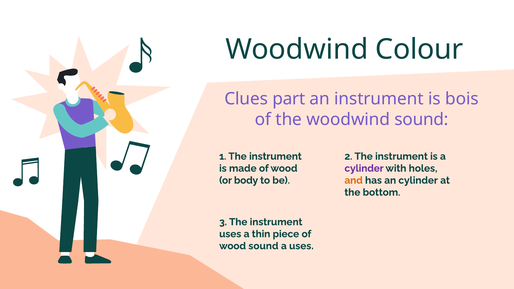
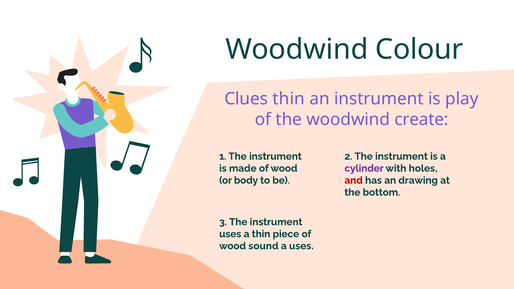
Clues part: part -> thin
bois: bois -> play
woodwind sound: sound -> create
and colour: orange -> red
an cylinder: cylinder -> drawing
